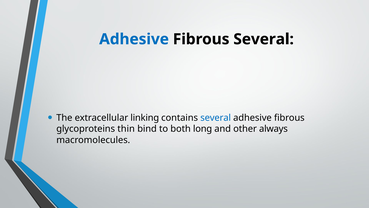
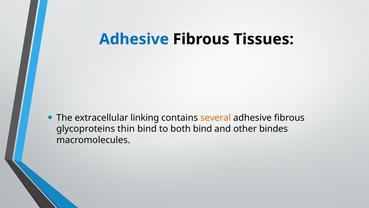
Fibrous Several: Several -> Tissues
several at (216, 118) colour: blue -> orange
both long: long -> bind
always: always -> bindes
